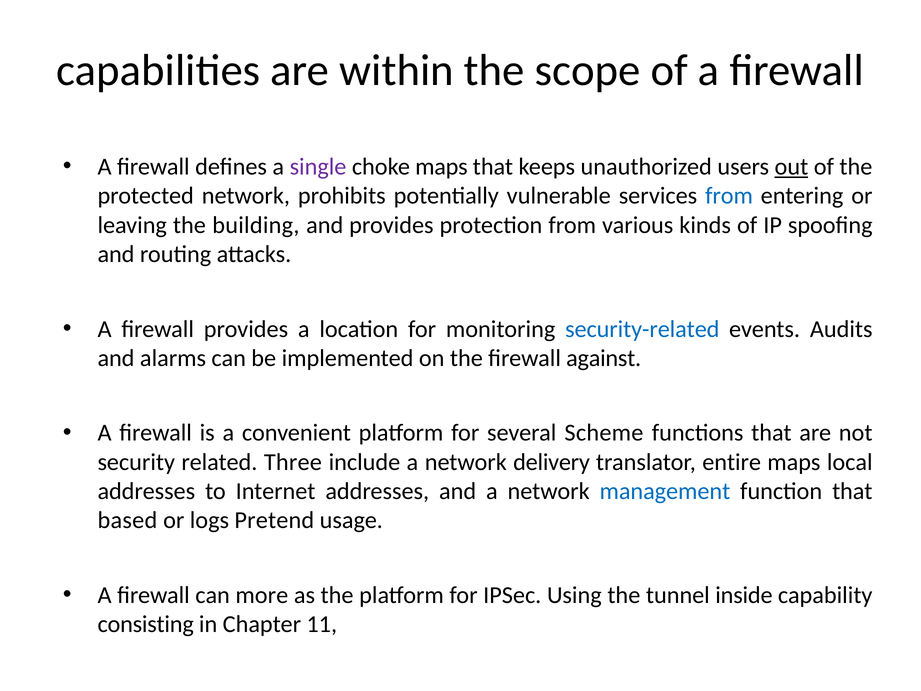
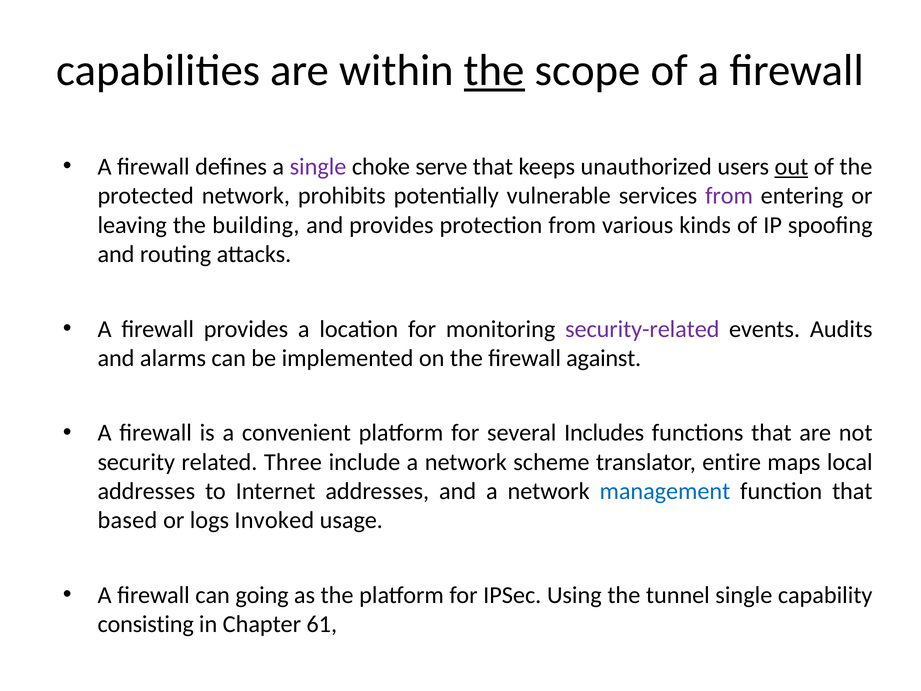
the at (494, 71) underline: none -> present
choke maps: maps -> serve
from at (729, 196) colour: blue -> purple
security-related colour: blue -> purple
Scheme: Scheme -> Includes
delivery: delivery -> scheme
Pretend: Pretend -> Invoked
more: more -> going
tunnel inside: inside -> single
11: 11 -> 61
